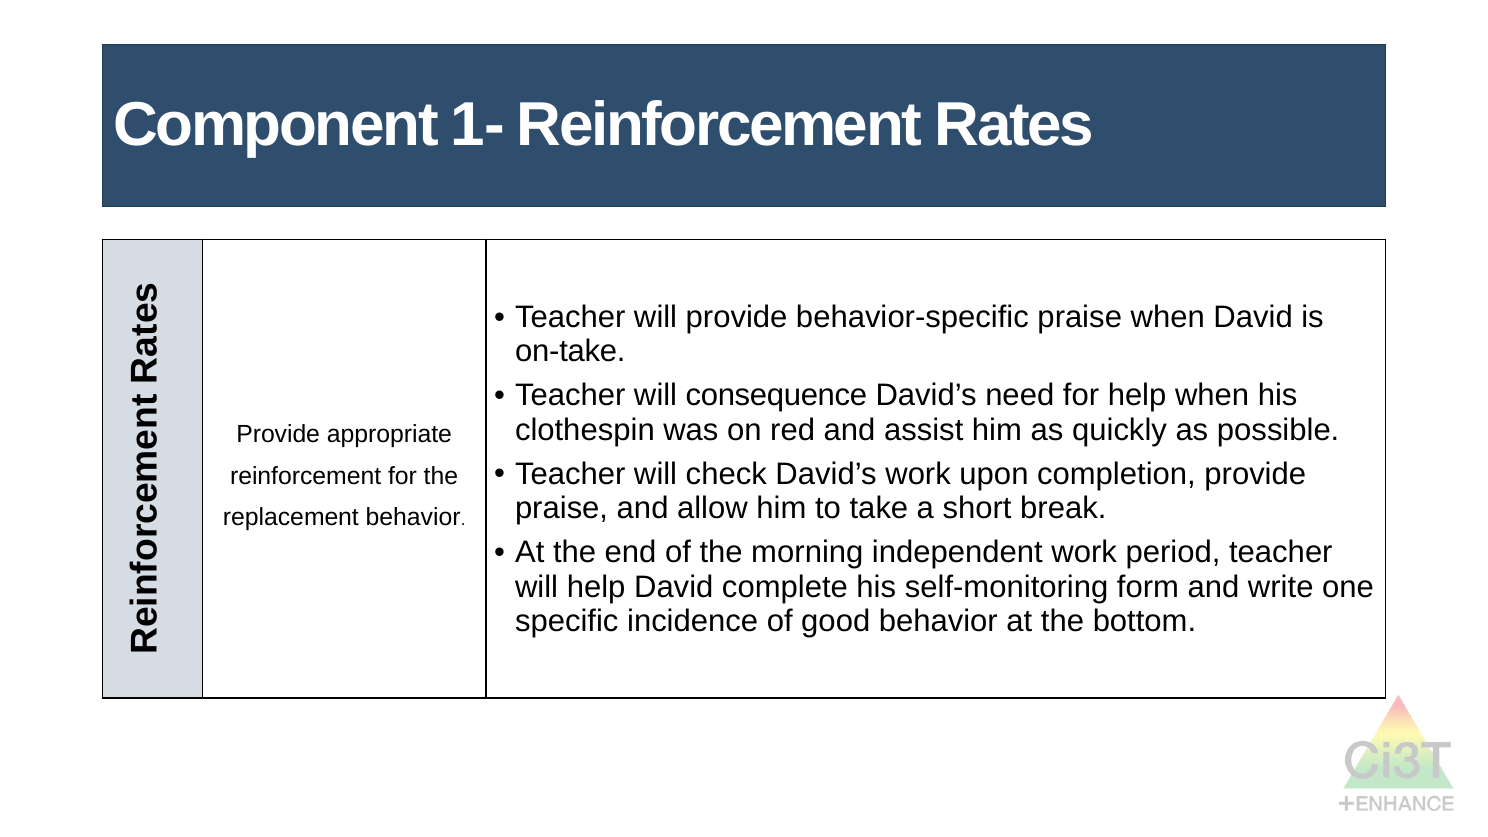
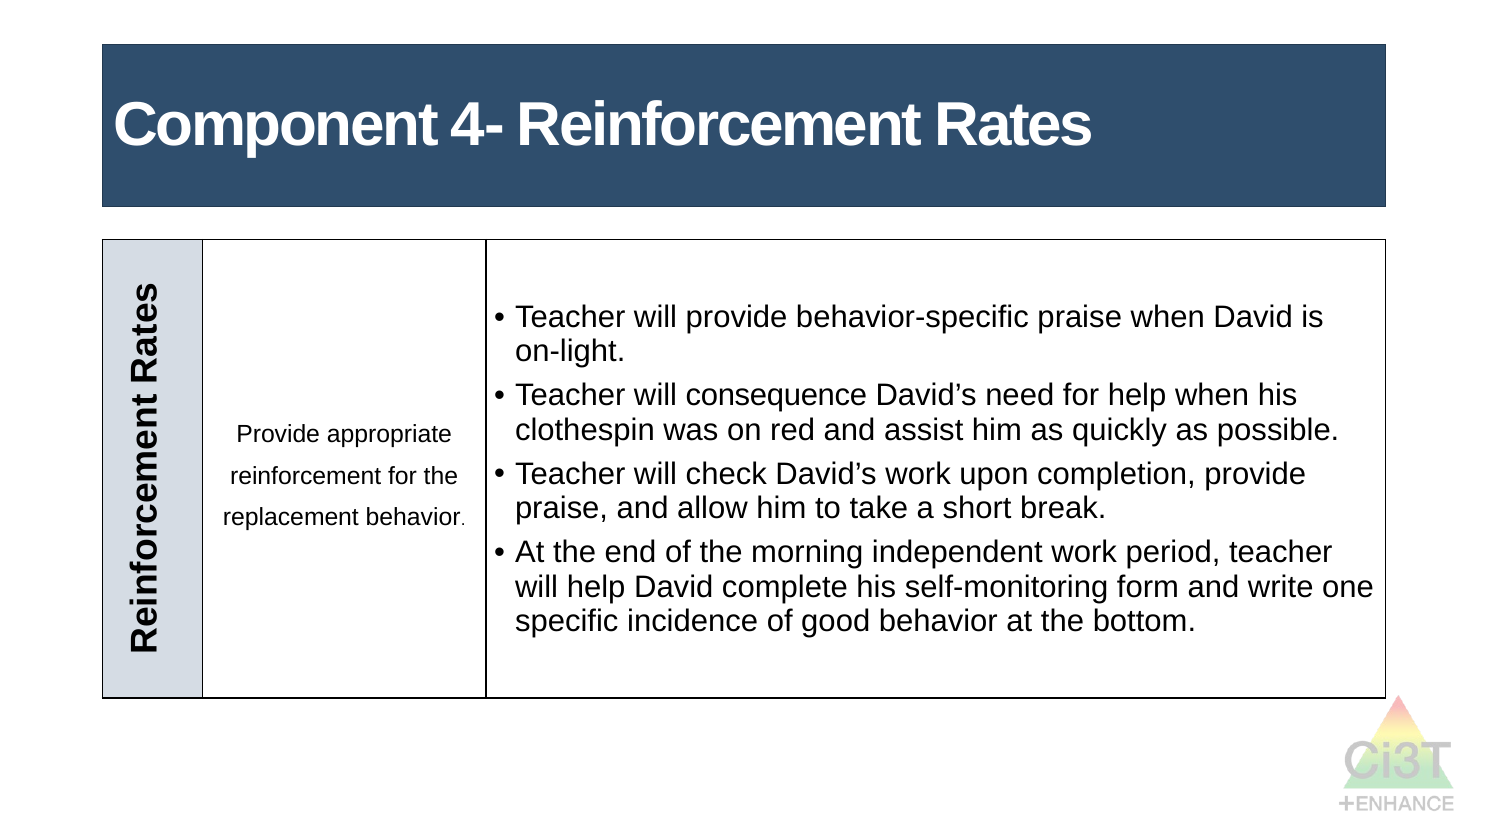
1-: 1- -> 4-
on-take: on-take -> on-light
